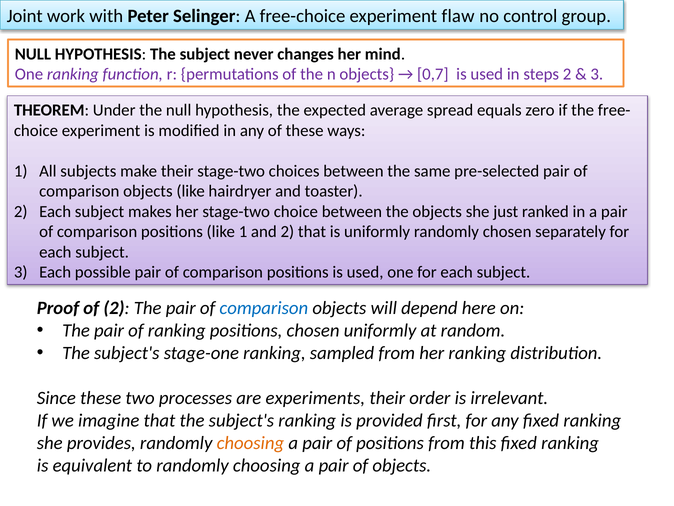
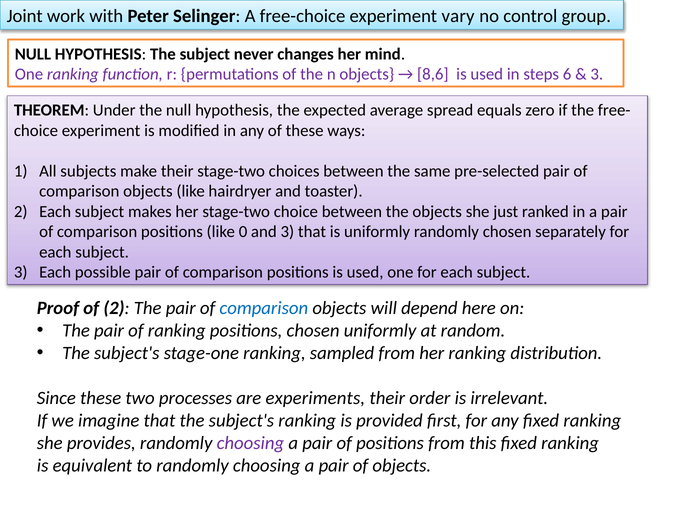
flaw: flaw -> vary
0,7: 0,7 -> 8,6
steps 2: 2 -> 6
like 1: 1 -> 0
and 2: 2 -> 3
choosing at (250, 443) colour: orange -> purple
